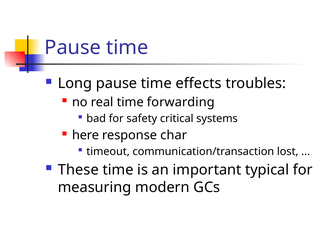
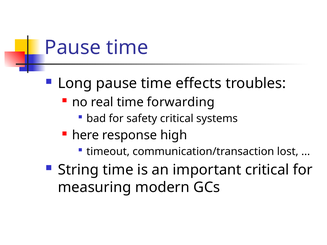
char: char -> high
These: These -> String
important typical: typical -> critical
